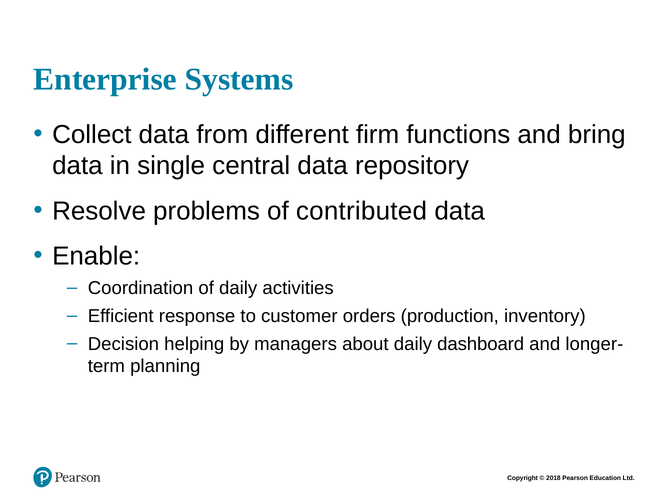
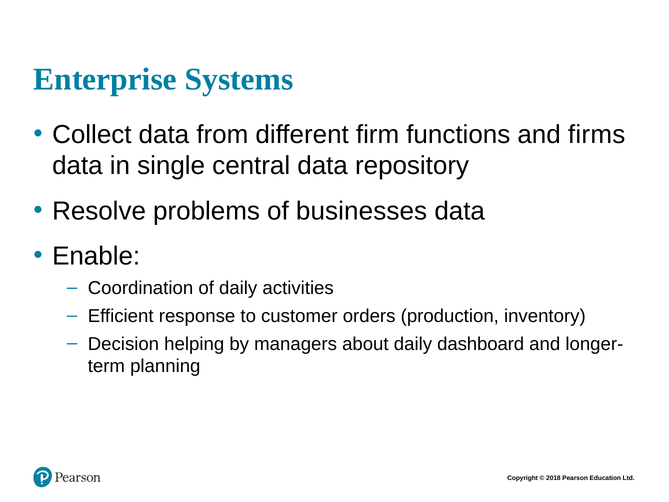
bring: bring -> firms
contributed: contributed -> businesses
